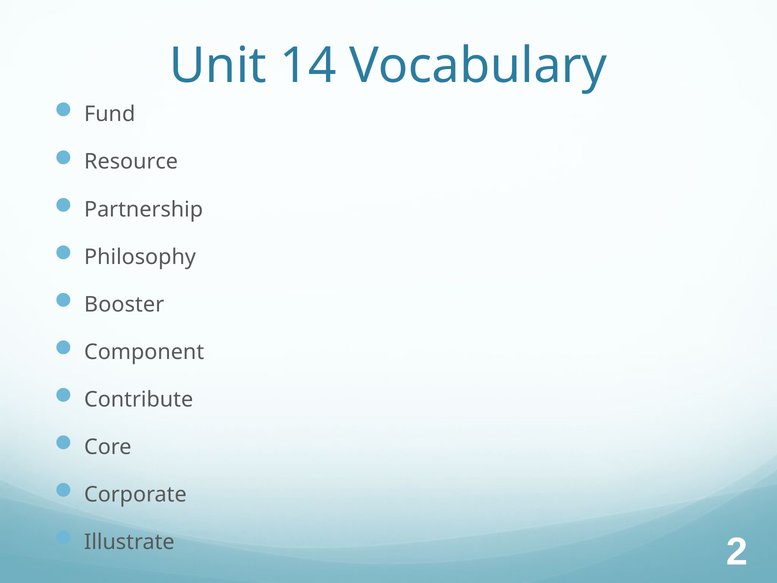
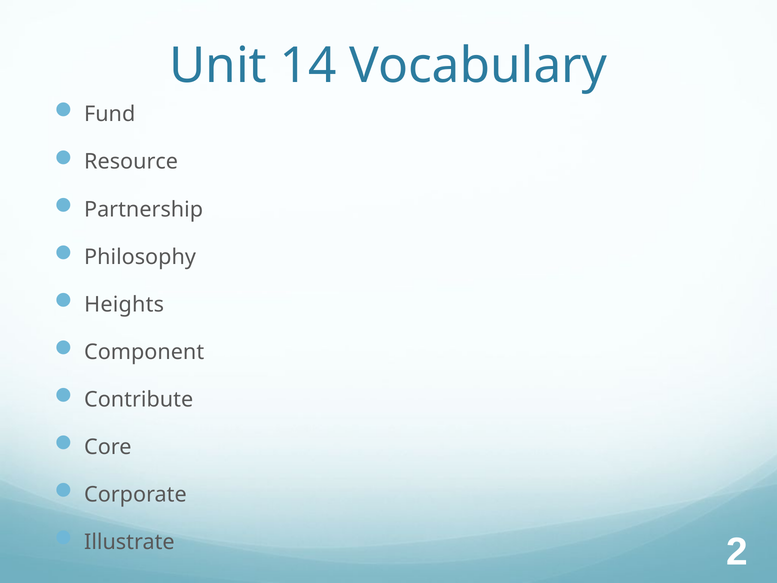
Booster: Booster -> Heights
